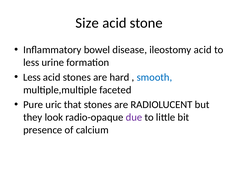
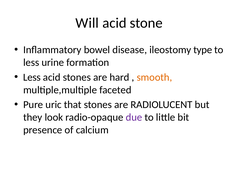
Size: Size -> Will
ileostomy acid: acid -> type
smooth colour: blue -> orange
